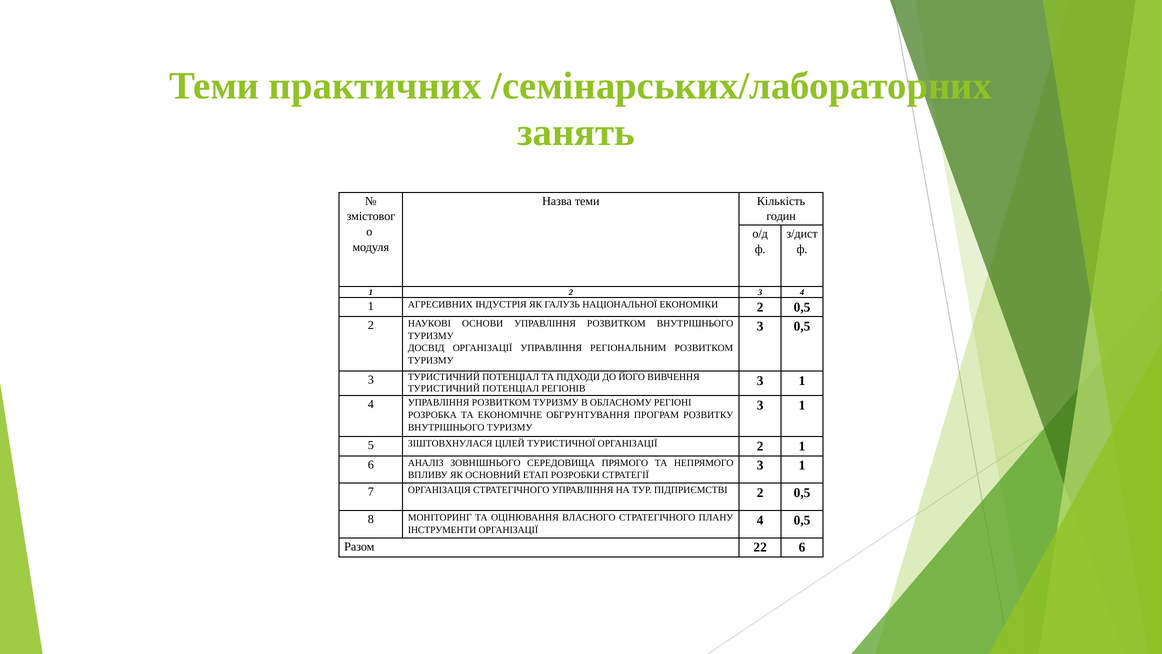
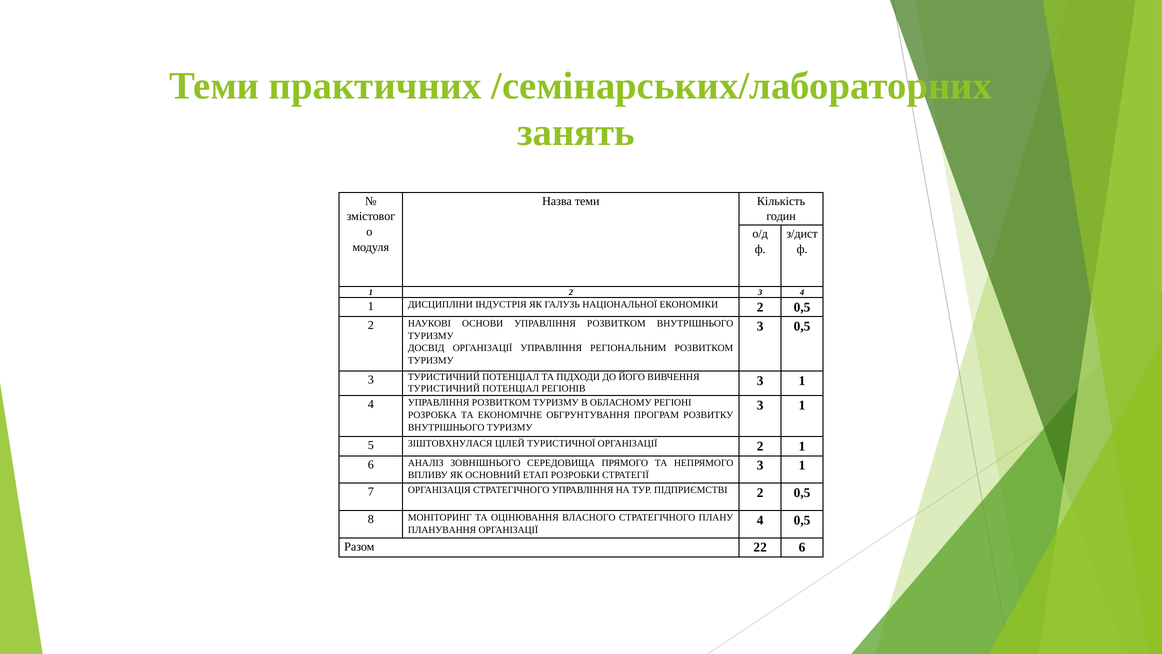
АГРЕСИВНИХ: АГРЕСИВНИХ -> ДИСЦИПЛІНИ
ІНСТРУМЕНТИ: ІНСТРУМЕНТИ -> ПЛАНУВАННЯ
